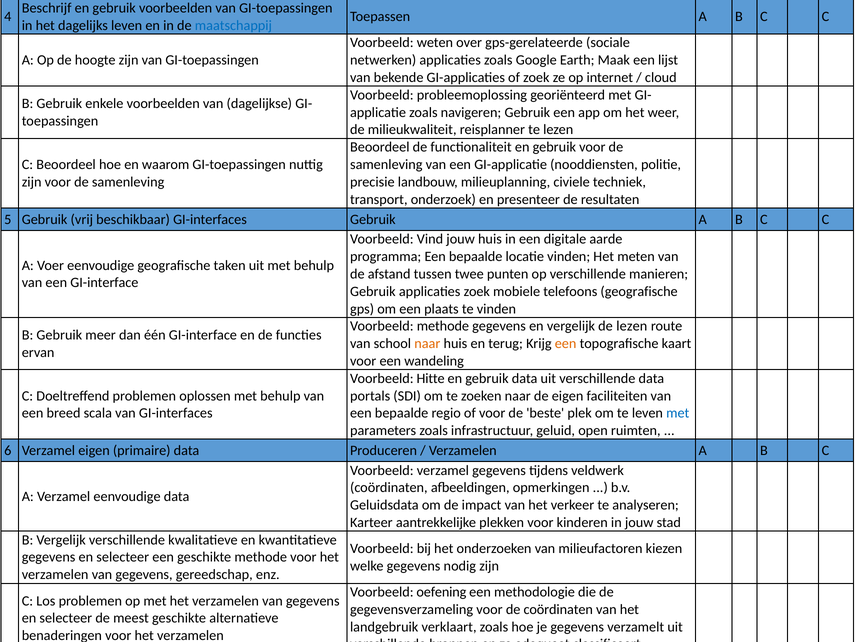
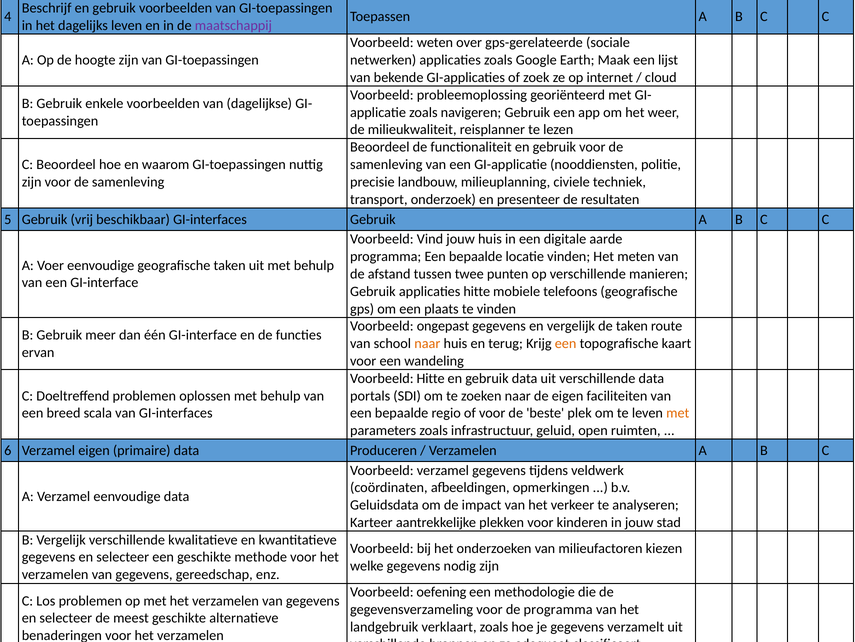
maatschappij colour: blue -> purple
applicaties zoek: zoek -> hitte
Voorbeeld methode: methode -> ongepast
de lezen: lezen -> taken
met at (678, 413) colour: blue -> orange
de coördinaten: coördinaten -> programma
